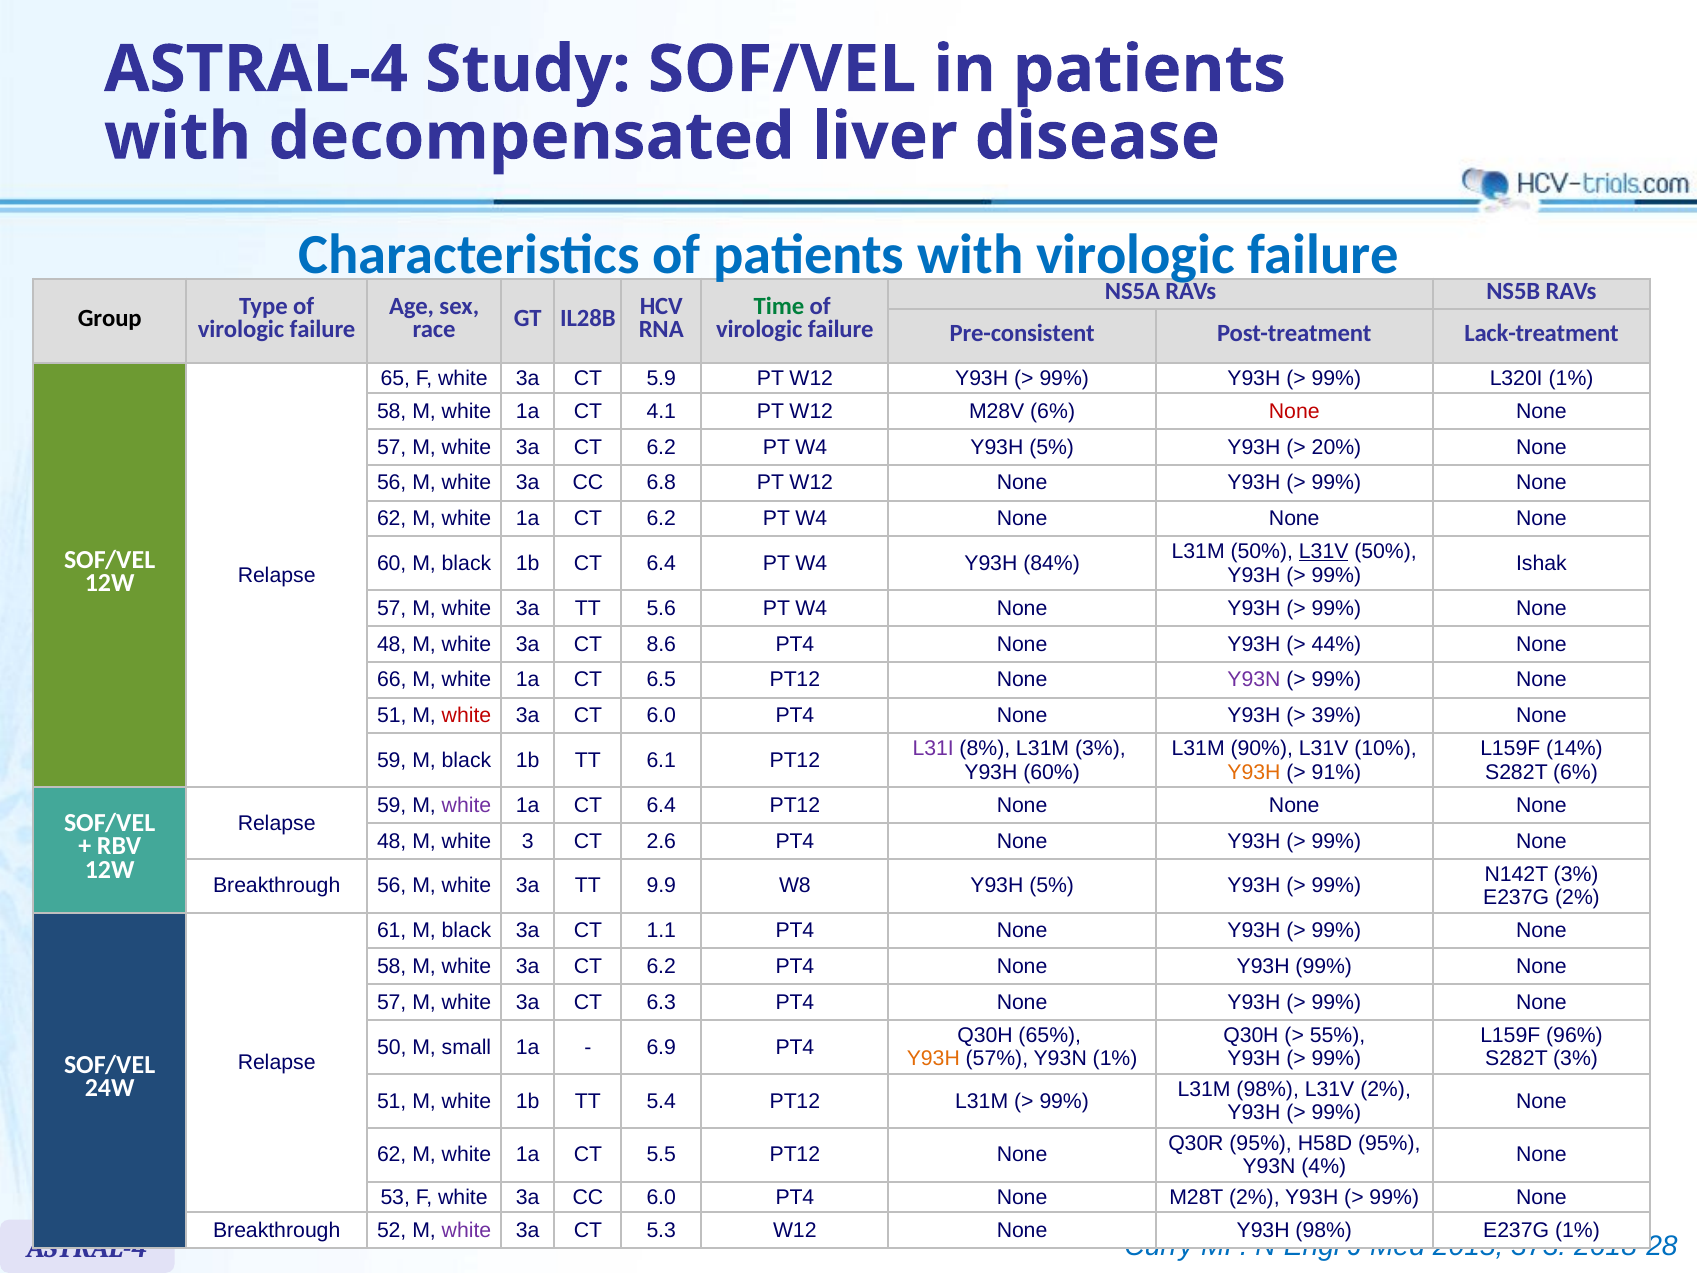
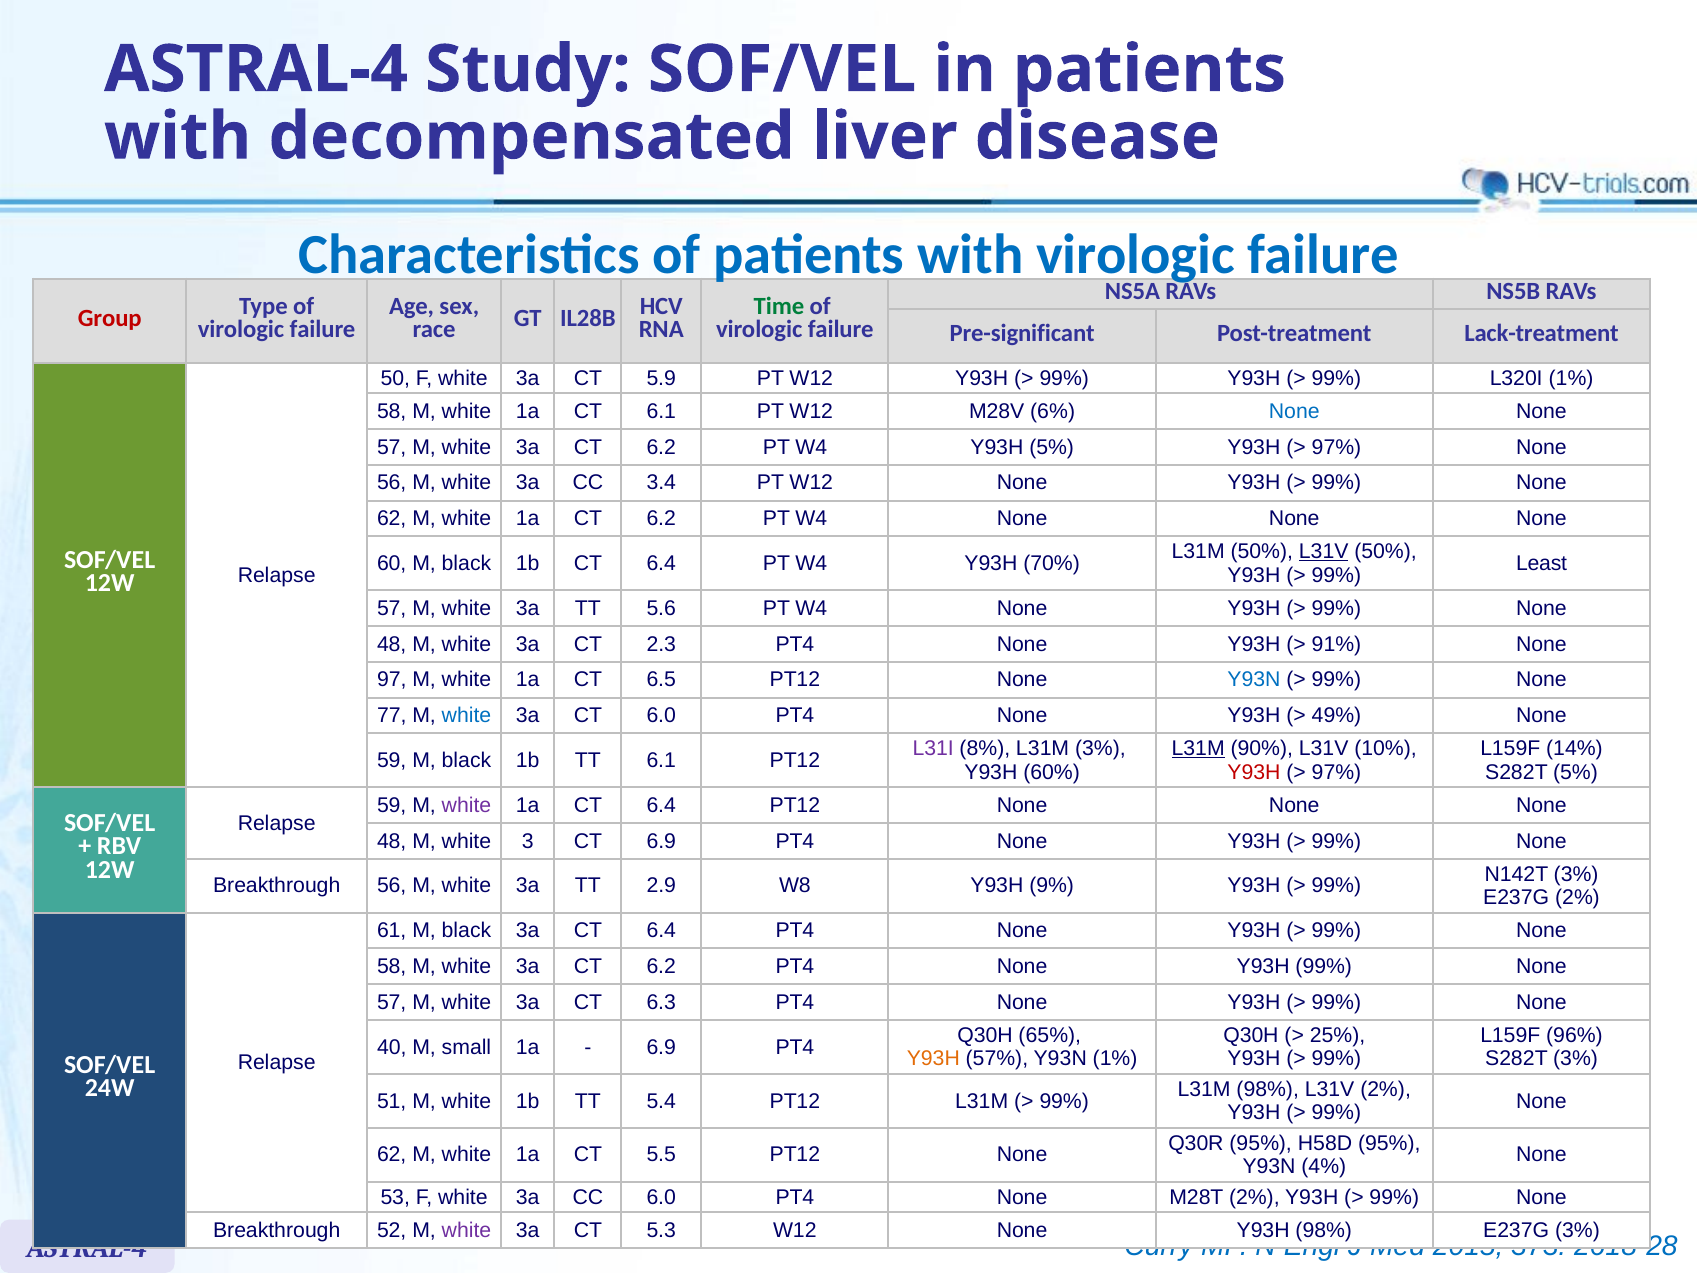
Group colour: black -> red
Pre-consistent: Pre-consistent -> Pre-significant
65: 65 -> 50
CT 4.1: 4.1 -> 6.1
None at (1294, 411) colour: red -> blue
20% at (1337, 447): 20% -> 97%
6.8: 6.8 -> 3.4
84%: 84% -> 70%
Ishak: Ishak -> Least
8.6: 8.6 -> 2.3
44%: 44% -> 91%
66: 66 -> 97
Y93N at (1254, 680) colour: purple -> blue
51 at (392, 715): 51 -> 77
white at (466, 715) colour: red -> blue
39%: 39% -> 49%
L31M at (1198, 748) underline: none -> present
Y93H at (1254, 772) colour: orange -> red
91% at (1337, 772): 91% -> 97%
S282T 6%: 6% -> 5%
CT 2.6: 2.6 -> 6.9
9.9: 9.9 -> 2.9
W8 Y93H 5%: 5% -> 9%
3a CT 1.1: 1.1 -> 6.4
55%: 55% -> 25%
50: 50 -> 40
E237G 1%: 1% -> 3%
